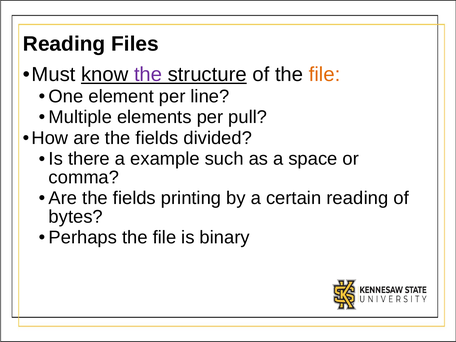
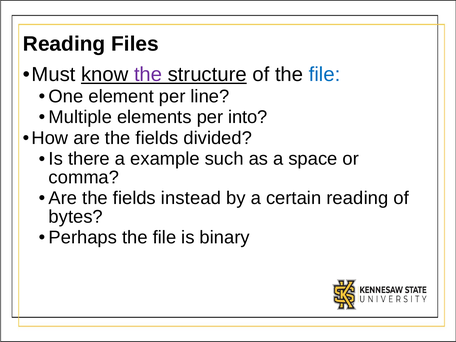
file at (325, 74) colour: orange -> blue
pull: pull -> into
printing: printing -> instead
